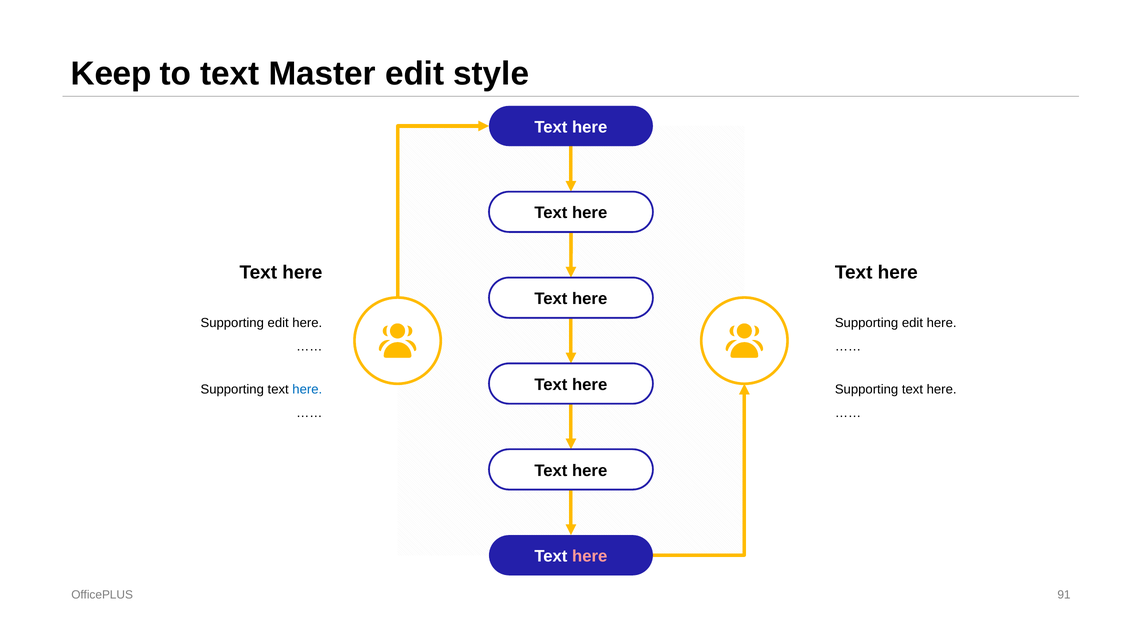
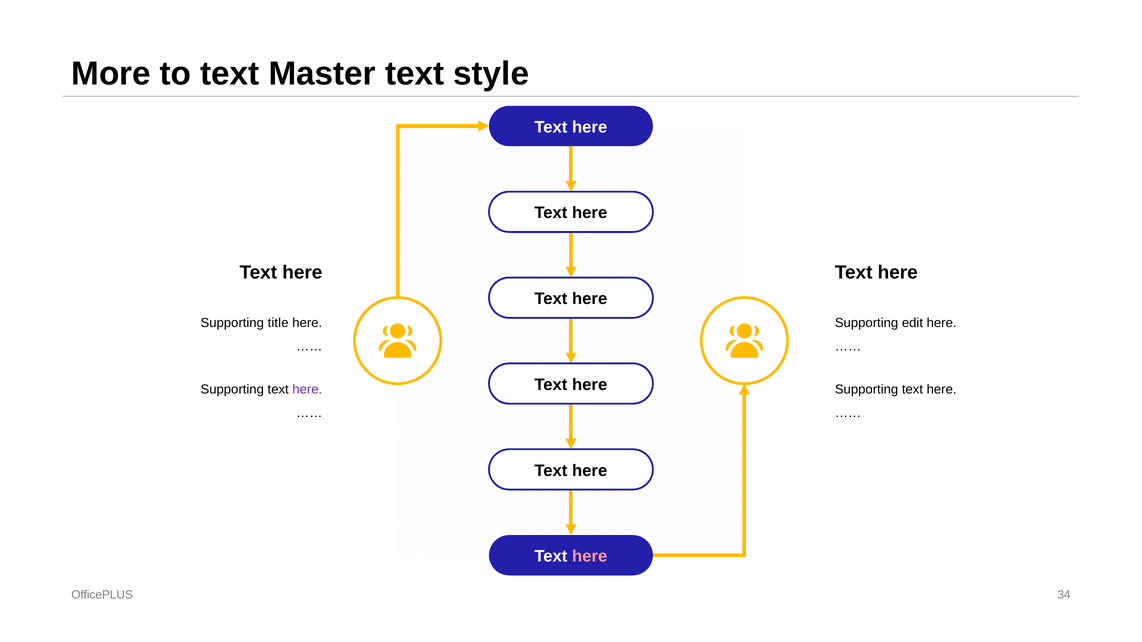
Keep: Keep -> More
Master edit: edit -> text
edit at (278, 323): edit -> title
here at (307, 390) colour: blue -> purple
91: 91 -> 34
